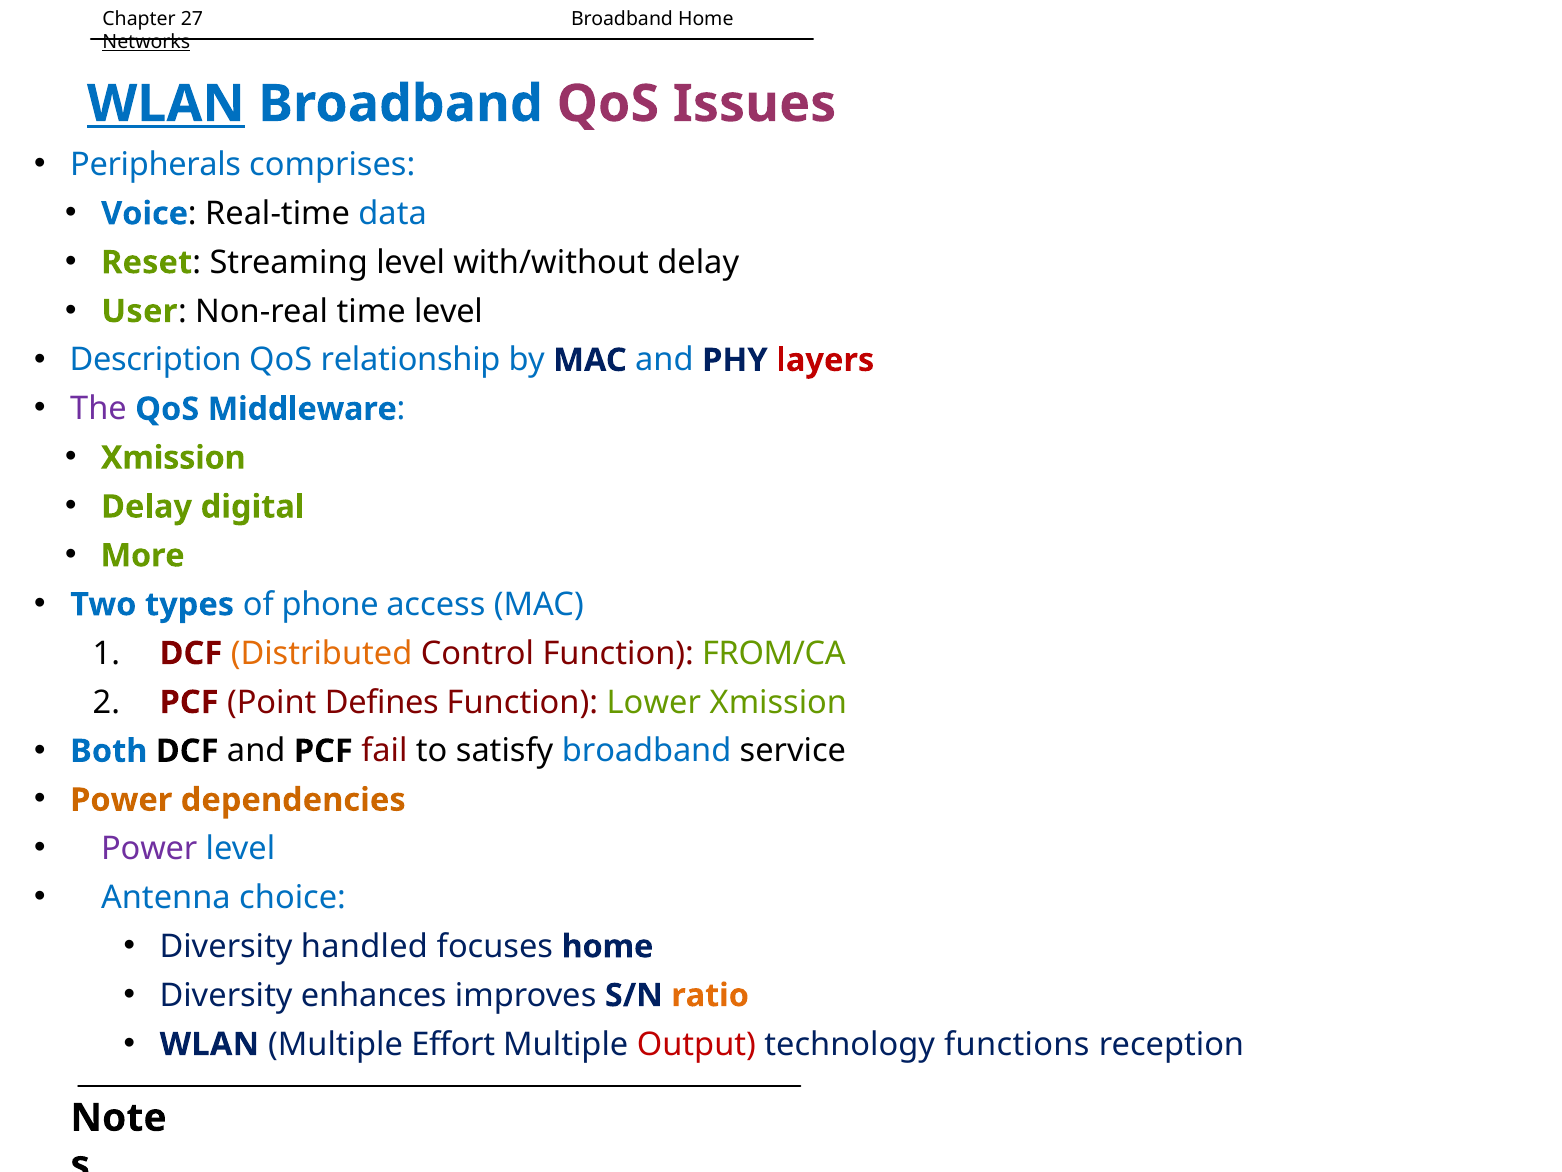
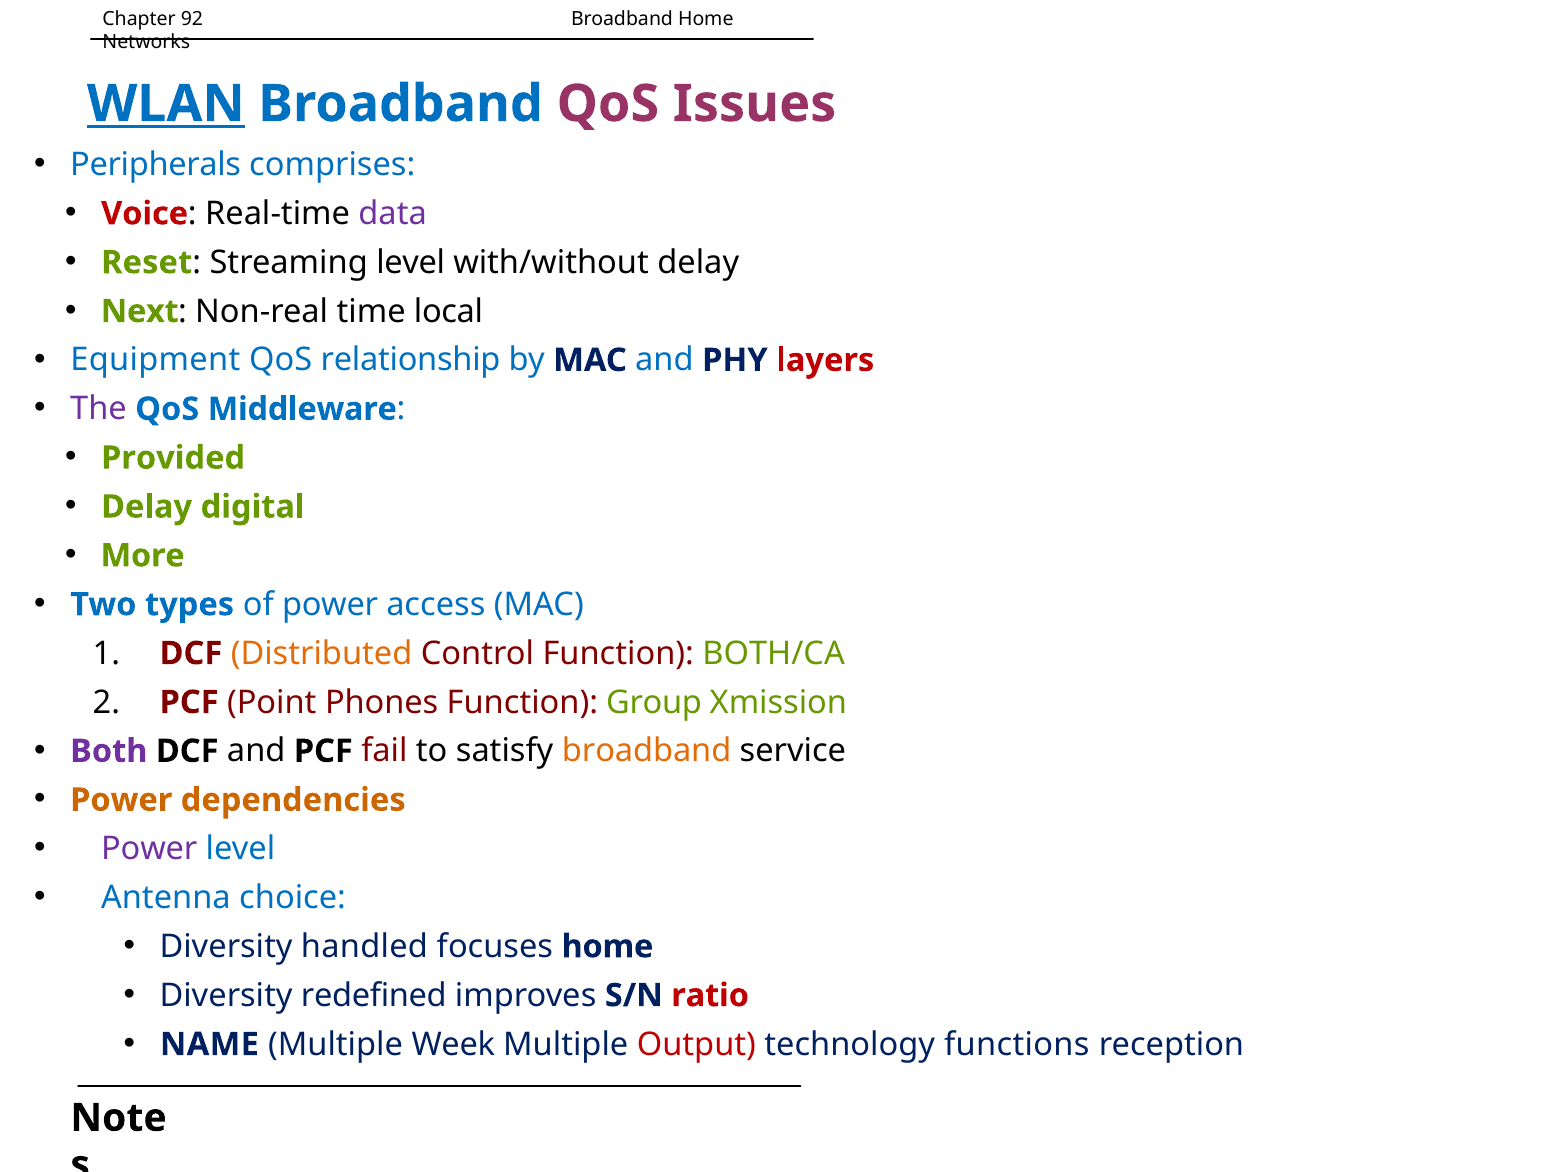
27: 27 -> 92
Networks underline: present -> none
Voice colour: blue -> red
data colour: blue -> purple
User: User -> Next
time level: level -> local
Description: Description -> Equipment
Xmission at (173, 458): Xmission -> Provided
of phone: phone -> power
FROM/CA: FROM/CA -> BOTH/CA
Defines: Defines -> Phones
Lower: Lower -> Group
Both colour: blue -> purple
broadband at (647, 751) colour: blue -> orange
enhances: enhances -> redefined
ratio colour: orange -> red
WLAN at (209, 1044): WLAN -> NAME
Effort: Effort -> Week
